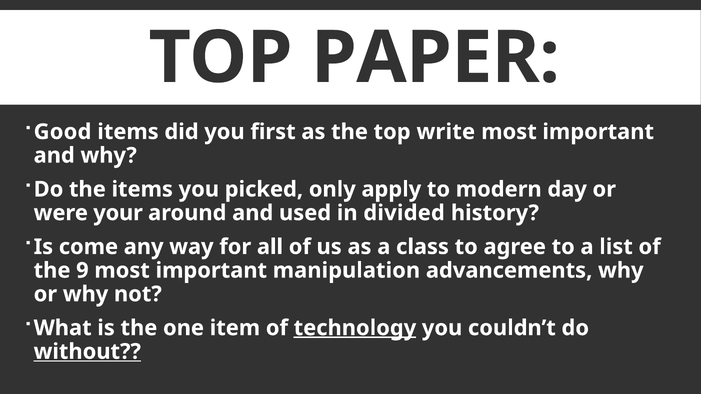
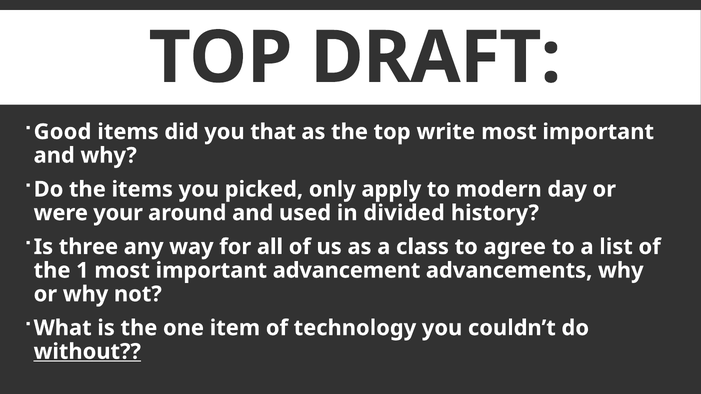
PAPER: PAPER -> DRAFT
first: first -> that
come: come -> three
9: 9 -> 1
manipulation: manipulation -> advancement
technology underline: present -> none
